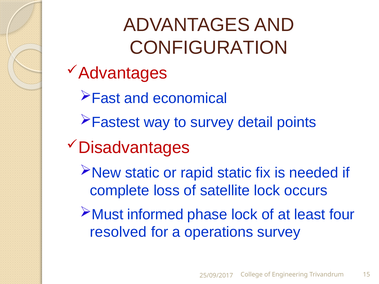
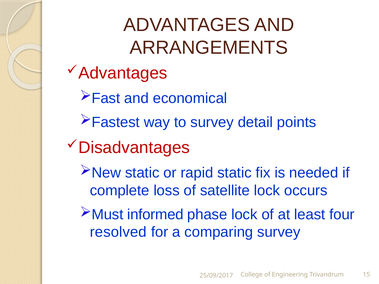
CONFIGURATION: CONFIGURATION -> ARRANGEMENTS
operations: operations -> comparing
